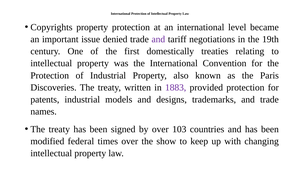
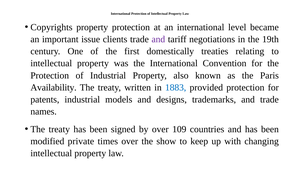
denied: denied -> clients
Discoveries: Discoveries -> Availability
1883 colour: purple -> blue
103: 103 -> 109
federal: federal -> private
